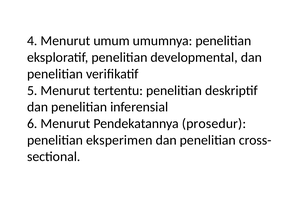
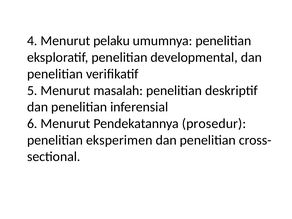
umum: umum -> pelaku
tertentu: tertentu -> masalah
